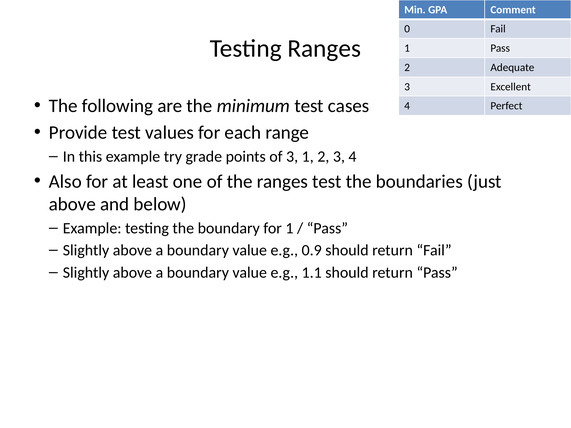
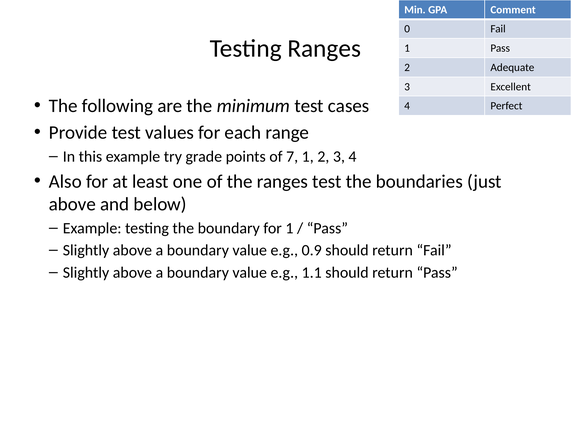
of 3: 3 -> 7
